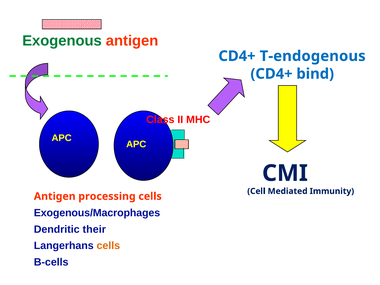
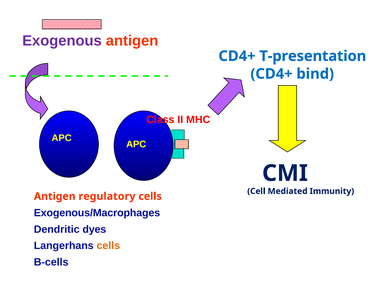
Exogenous colour: green -> purple
T-endogenous: T-endogenous -> T-presentation
processing: processing -> regulatory
their: their -> dyes
